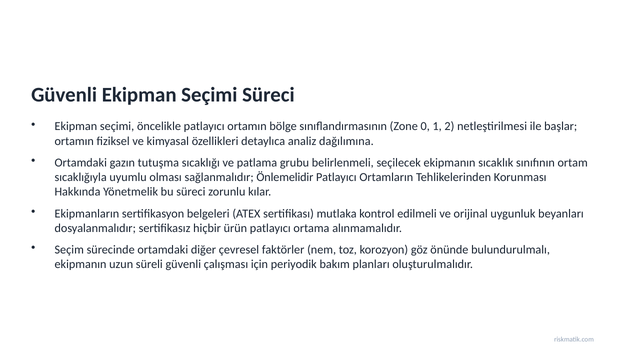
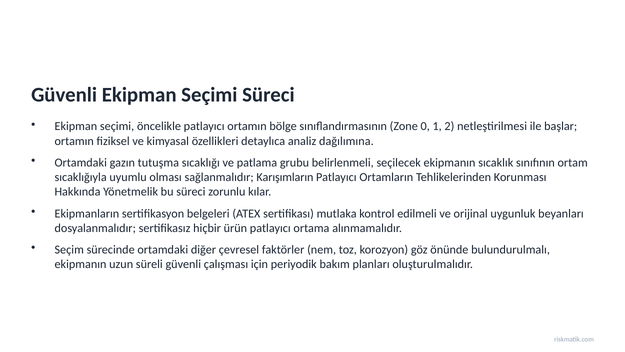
Önlemelidir: Önlemelidir -> Karışımların
